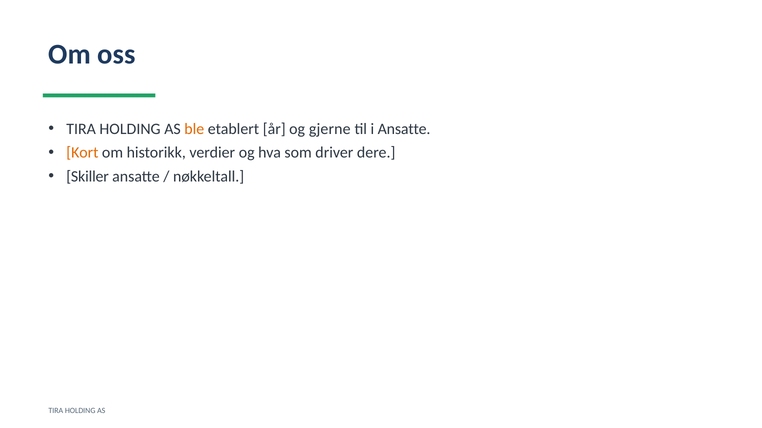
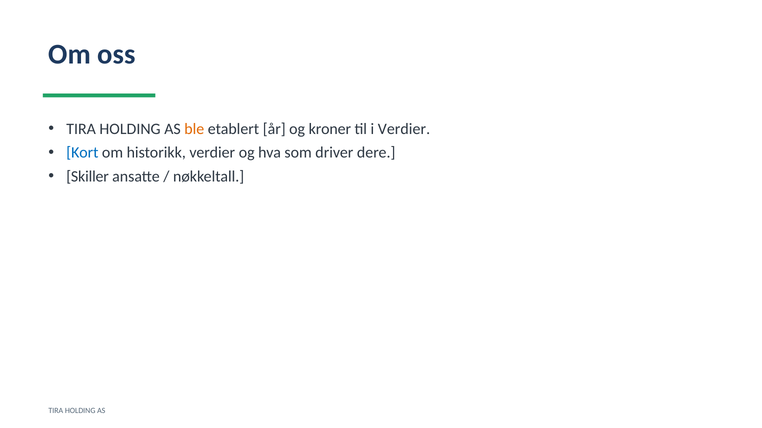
gjerne: gjerne -> kroner
i Ansatte: Ansatte -> Verdier
Kort colour: orange -> blue
